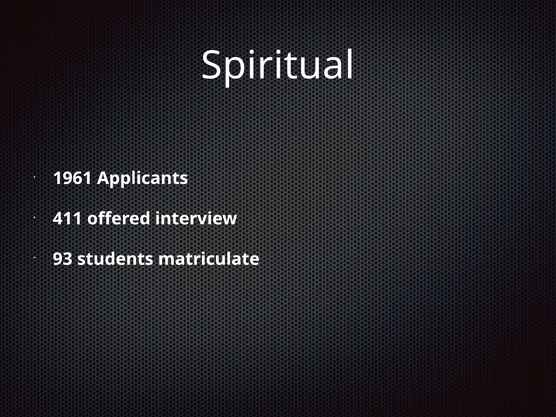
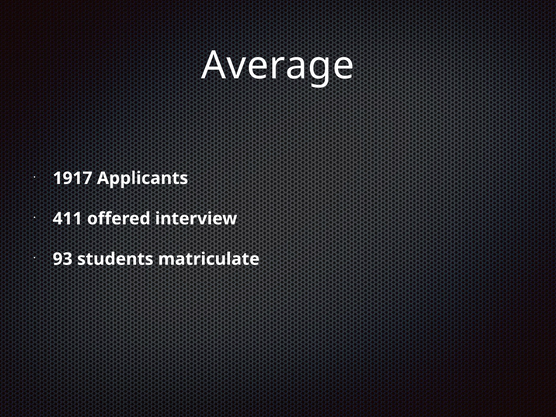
Spiritual: Spiritual -> Average
1961: 1961 -> 1917
